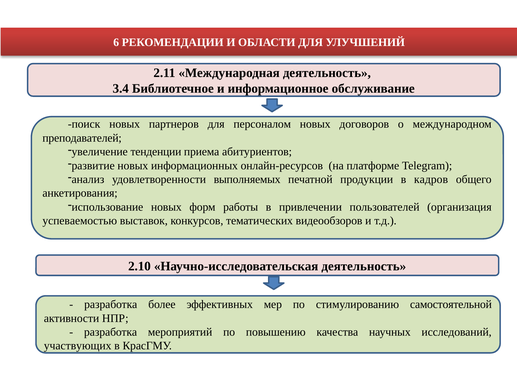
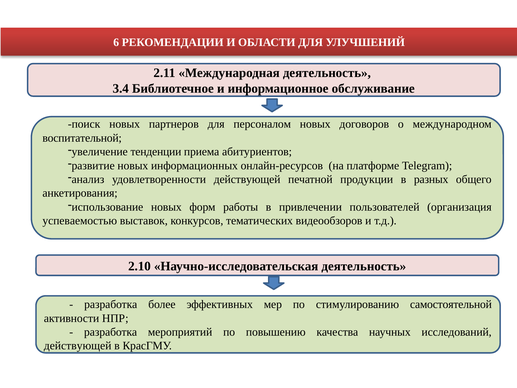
преподавателей: преподавателей -> воспитательной
удовлетворенности выполняемых: выполняемых -> действующей
кадров: кадров -> разных
участвующих at (78, 346): участвующих -> действующей
